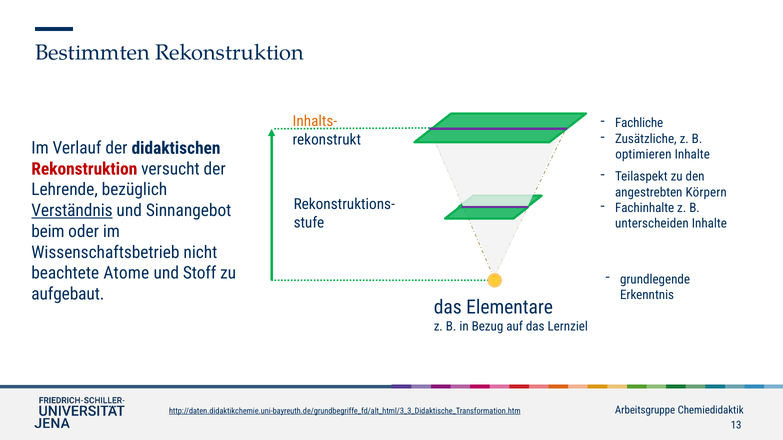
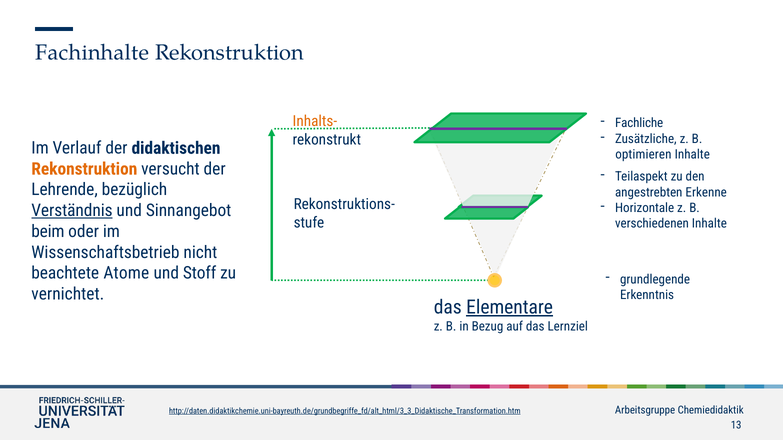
Bestimmten: Bestimmten -> Fachinhalte
Rekonstruktion at (84, 169) colour: red -> orange
Körpern: Körpern -> Erkenne
Fachinhalte: Fachinhalte -> Horizontale
unterscheiden: unterscheiden -> verschiedenen
aufgebaut: aufgebaut -> vernichtet
Elementare underline: none -> present
